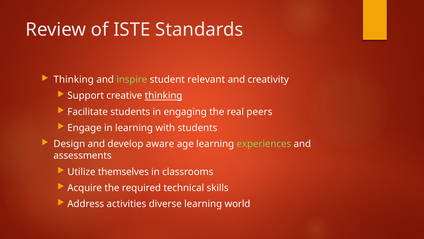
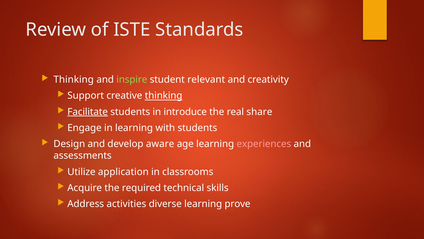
Facilitate underline: none -> present
engaging: engaging -> introduce
peers: peers -> share
experiences colour: light green -> pink
themselves: themselves -> application
world: world -> prove
